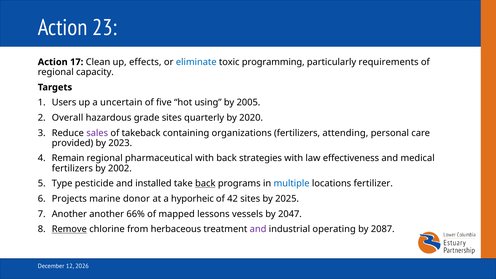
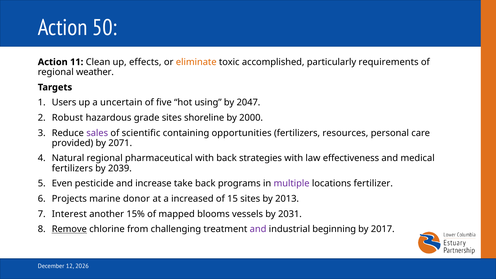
23: 23 -> 50
17: 17 -> 11
eliminate colour: blue -> orange
programming: programming -> accomplished
capacity: capacity -> weather
2005: 2005 -> 2047
Overall: Overall -> Robust
quarterly: quarterly -> shoreline
2020: 2020 -> 2000
takeback: takeback -> scientific
organizations: organizations -> opportunities
attending: attending -> resources
2023: 2023 -> 2071
Remain: Remain -> Natural
2002: 2002 -> 2039
Type: Type -> Even
installed: installed -> increase
back at (205, 184) underline: present -> none
multiple colour: blue -> purple
hyporheic: hyporheic -> increased
42: 42 -> 15
2025: 2025 -> 2013
Another at (69, 214): Another -> Interest
66%: 66% -> 15%
lessons: lessons -> blooms
2047: 2047 -> 2031
herbaceous: herbaceous -> challenging
operating: operating -> beginning
2087: 2087 -> 2017
